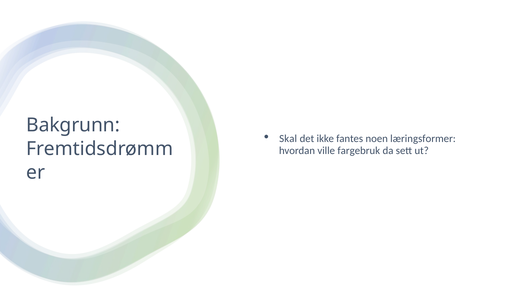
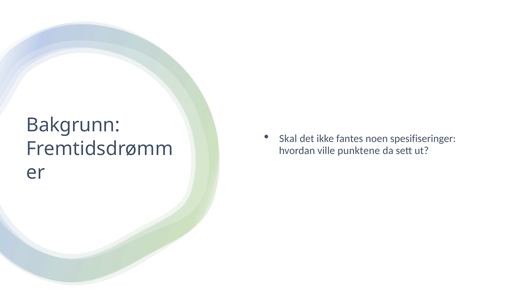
læringsformer: læringsformer -> spesifiseringer
fargebruk: fargebruk -> punktene
